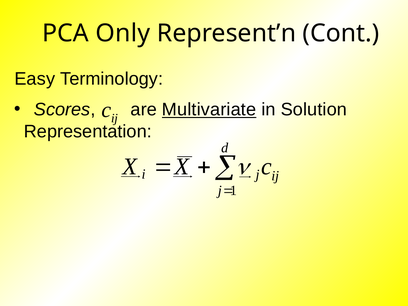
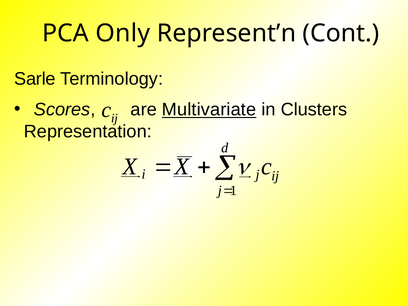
Easy: Easy -> Sarle
Solution: Solution -> Clusters
